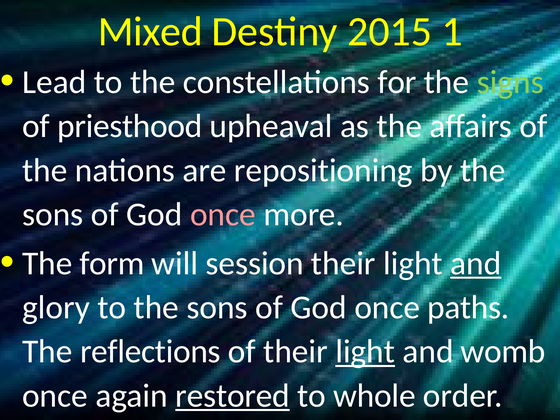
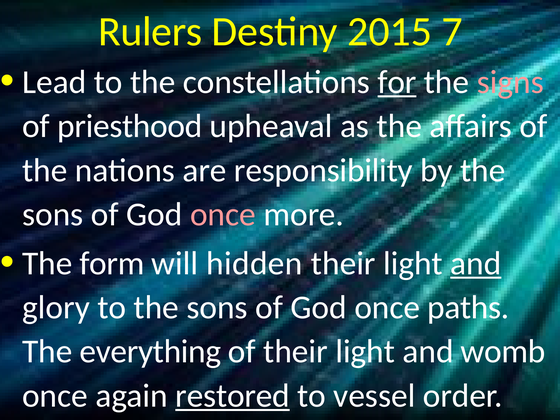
Mixed: Mixed -> Rulers
1: 1 -> 7
for underline: none -> present
signs colour: light green -> pink
repositioning: repositioning -> responsibility
session: session -> hidden
reflections: reflections -> everything
light at (365, 352) underline: present -> none
whole: whole -> vessel
